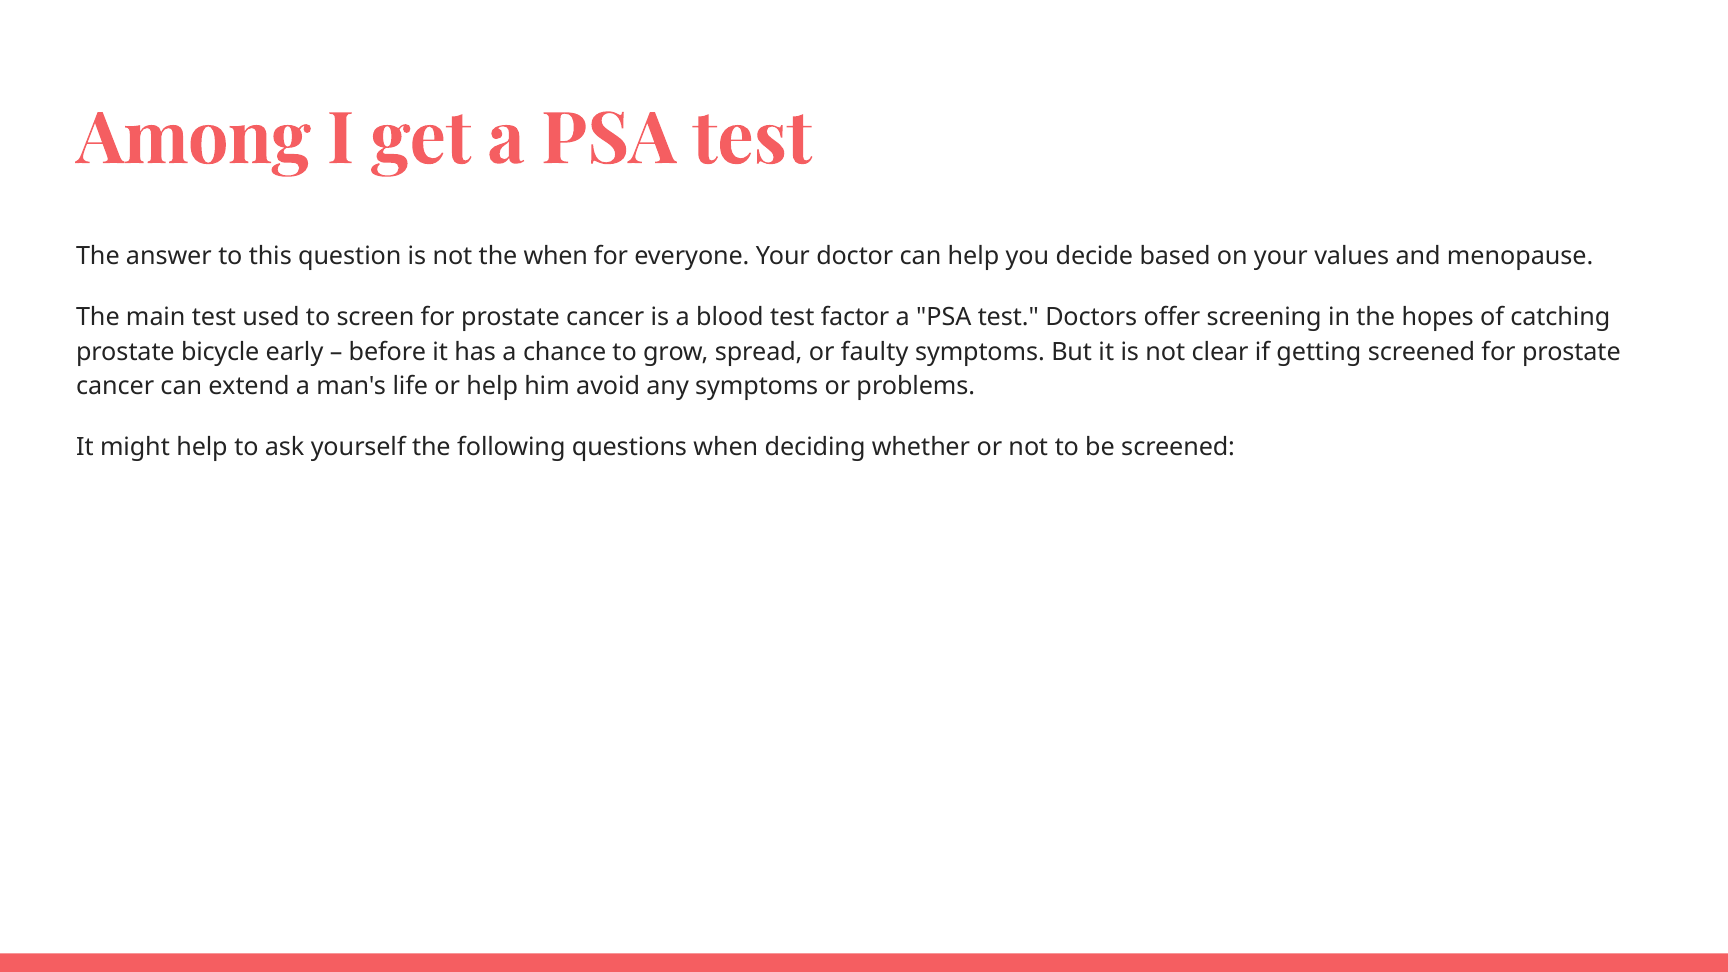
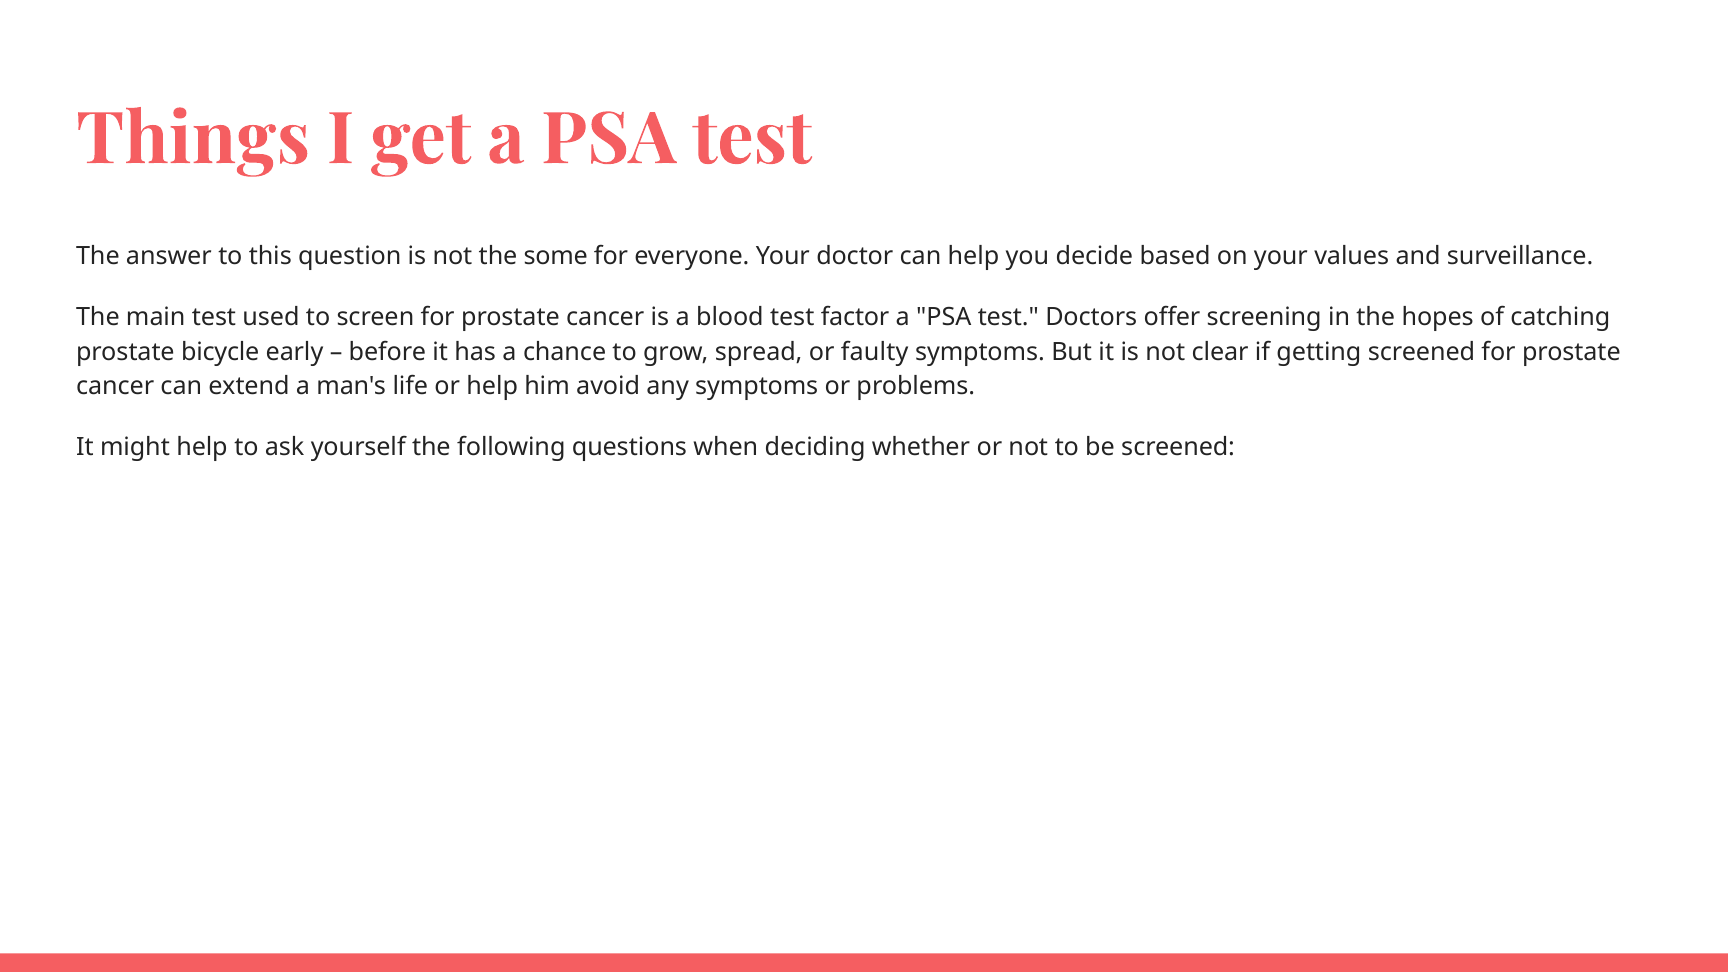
Among: Among -> Things
the when: when -> some
menopause: menopause -> surveillance
